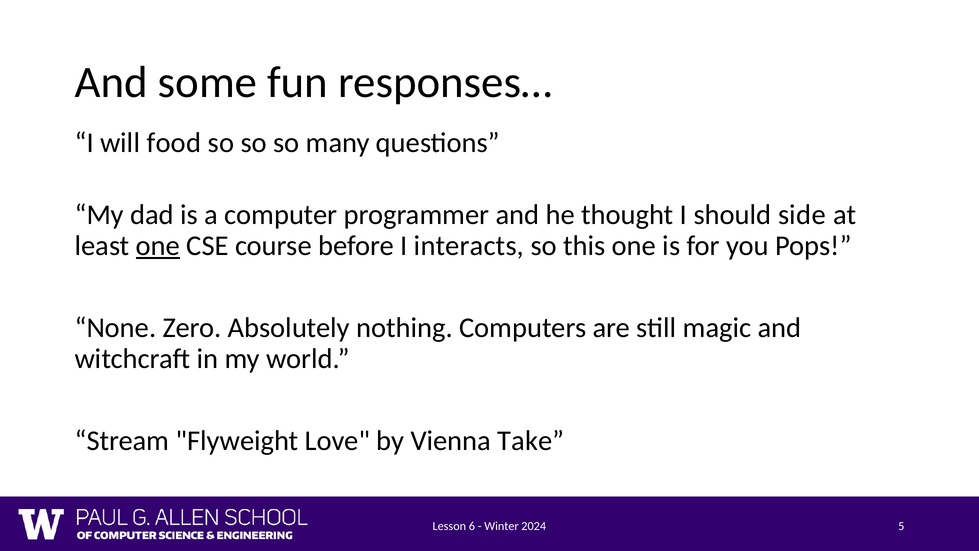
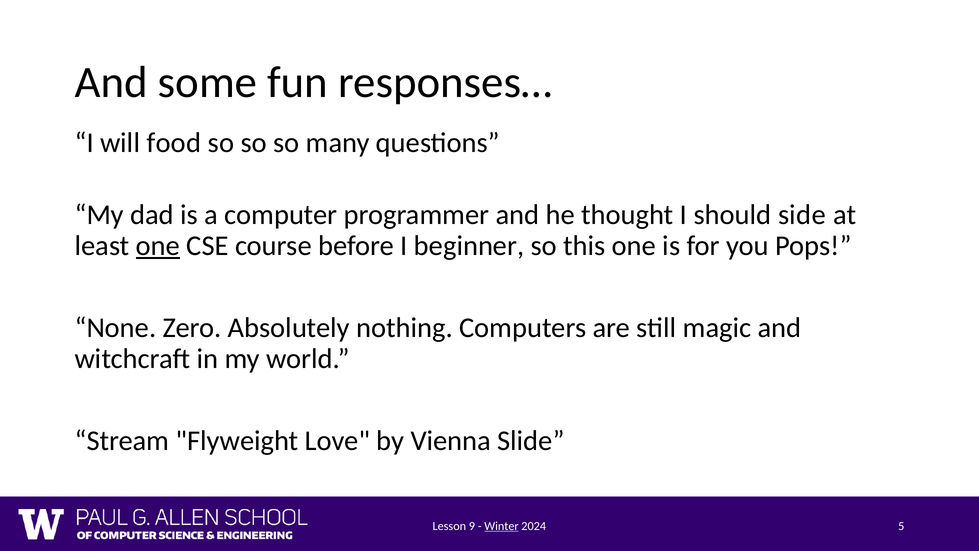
interacts: interacts -> beginner
Take: Take -> Slide
6: 6 -> 9
Winter underline: none -> present
